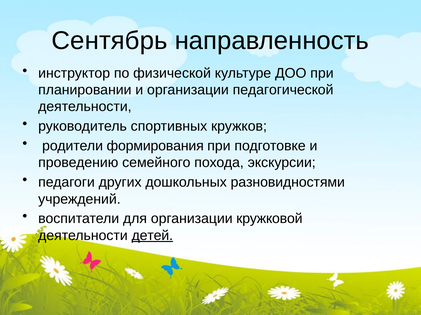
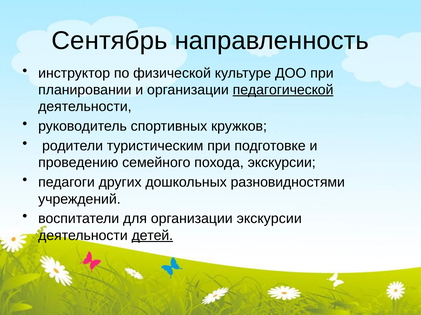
педагогической underline: none -> present
формирования: формирования -> туристическим
организации кружковой: кружковой -> экскурсии
